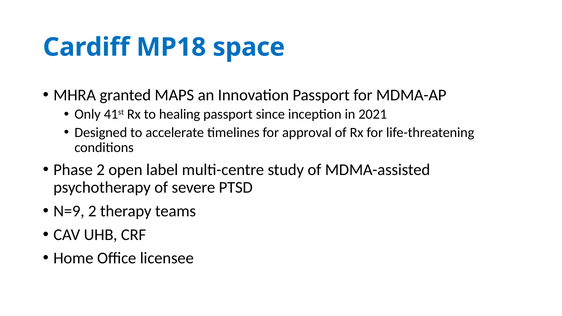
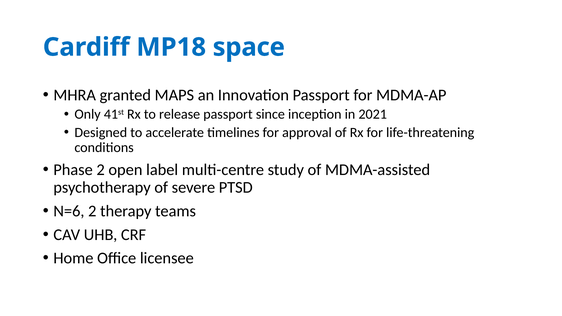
healing: healing -> release
N=9: N=9 -> N=6
